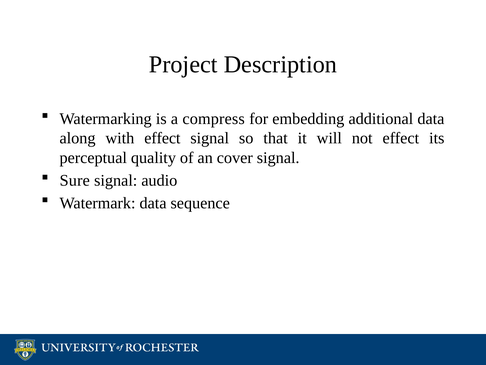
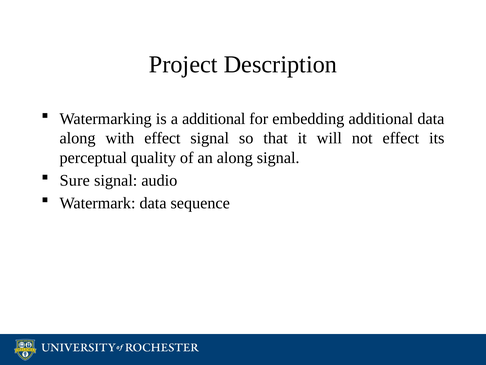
a compress: compress -> additional
an cover: cover -> along
